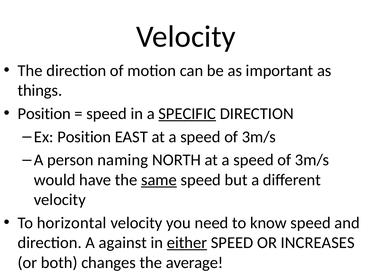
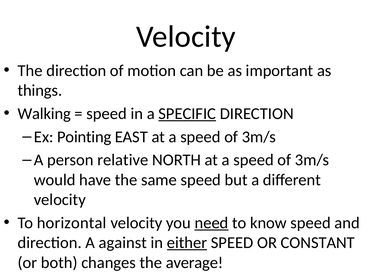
Position at (44, 114): Position -> Walking
Ex Position: Position -> Pointing
naming: naming -> relative
same underline: present -> none
need underline: none -> present
INCREASES: INCREASES -> CONSTANT
